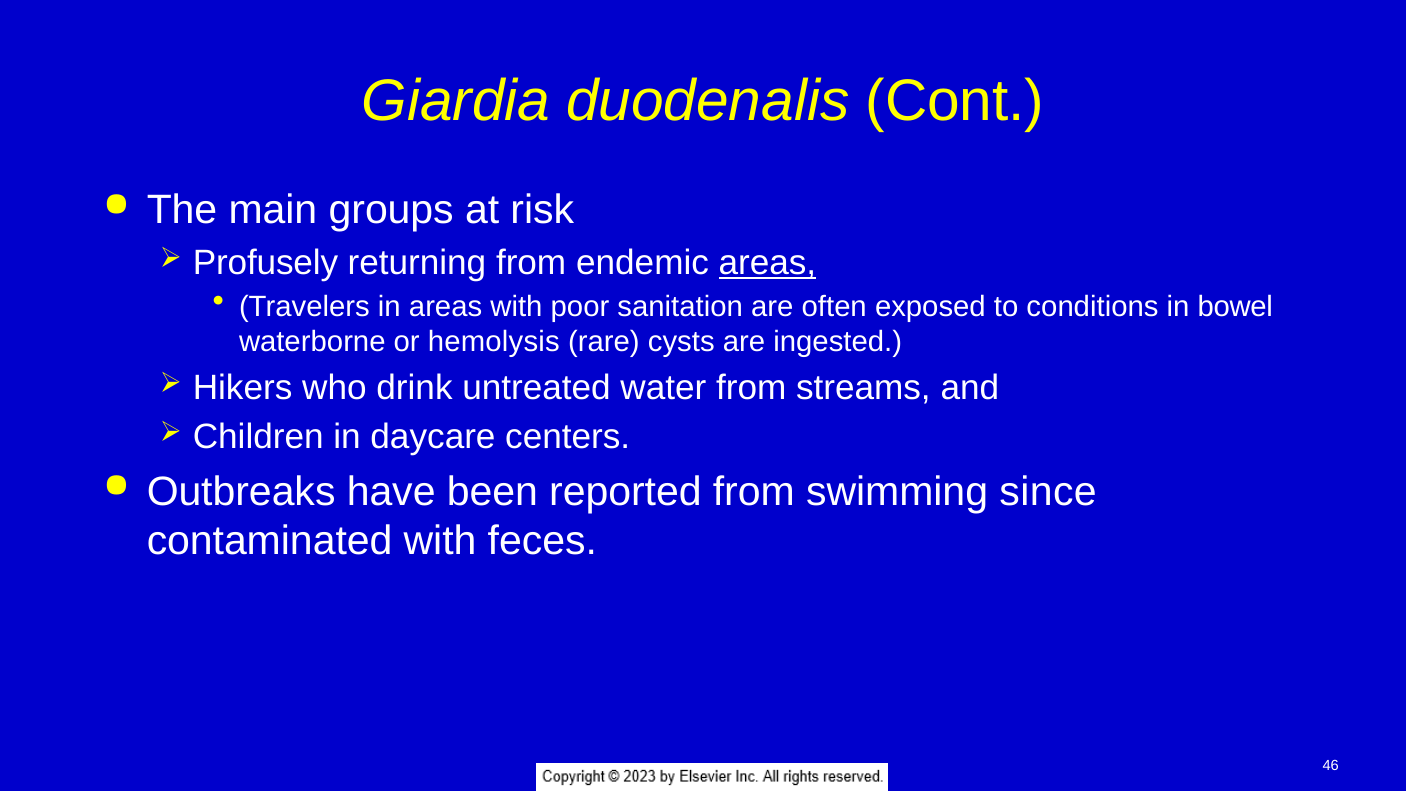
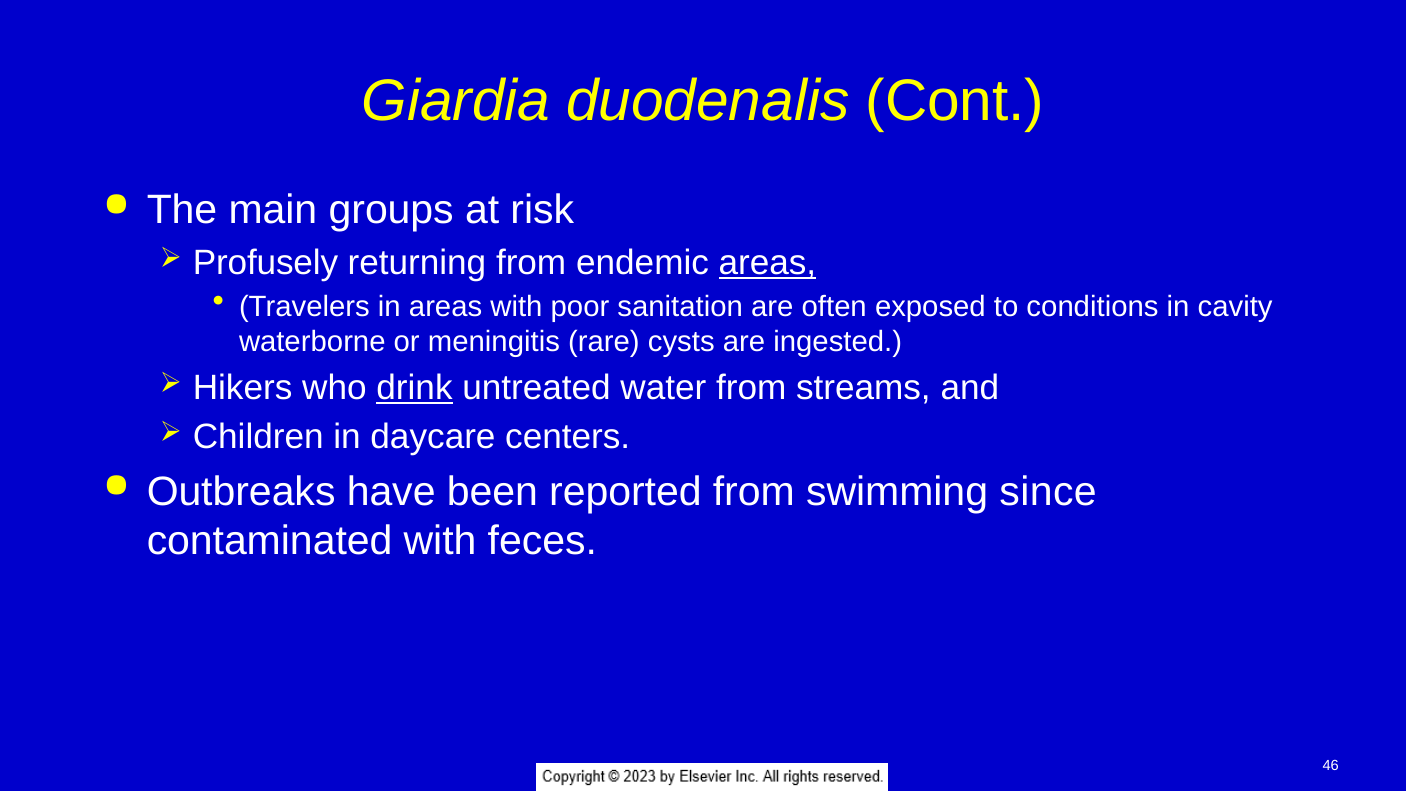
bowel: bowel -> cavity
hemolysis: hemolysis -> meningitis
drink underline: none -> present
